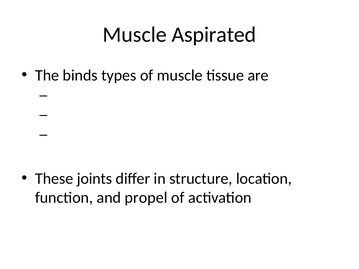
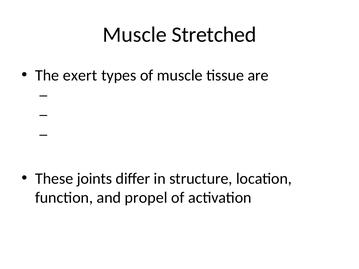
Aspirated: Aspirated -> Stretched
binds: binds -> exert
